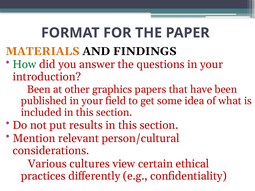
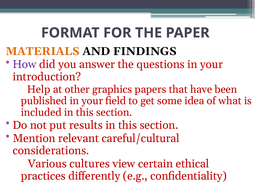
How colour: green -> purple
Been at (39, 90): Been -> Help
person/cultural: person/cultural -> careful/cultural
